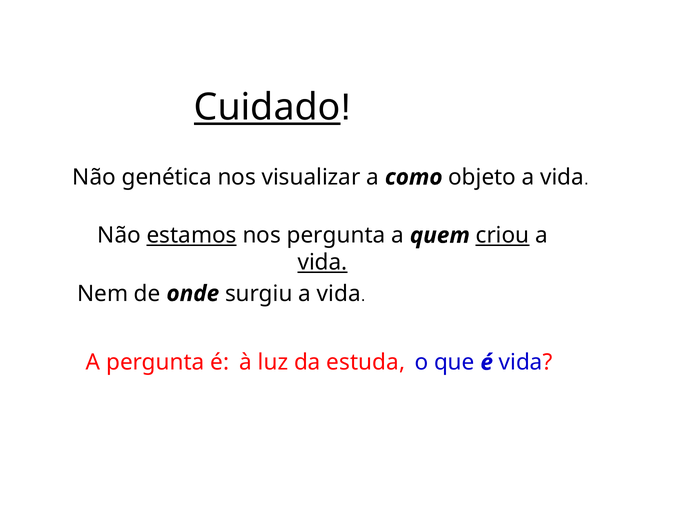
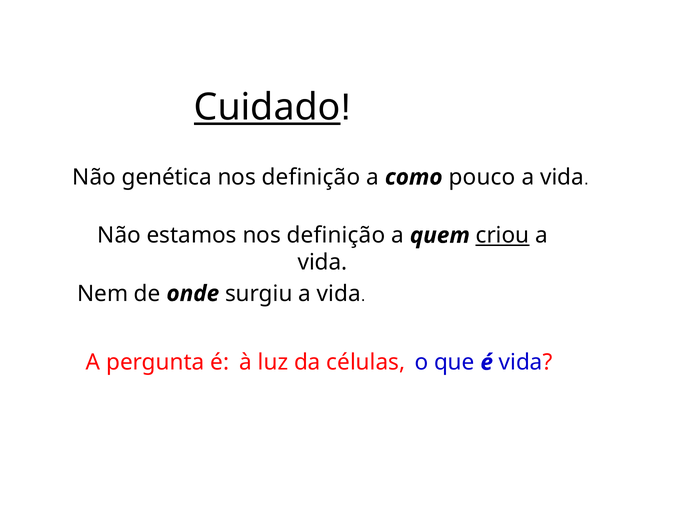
visualizar at (311, 177): visualizar -> definição
objeto: objeto -> pouco
estamos underline: present -> none
pergunta at (336, 235): pergunta -> definição
vida at (323, 262) underline: present -> none
estuda: estuda -> células
